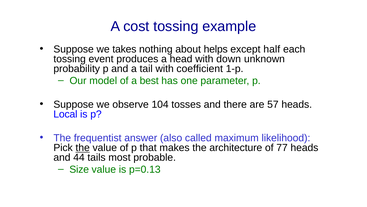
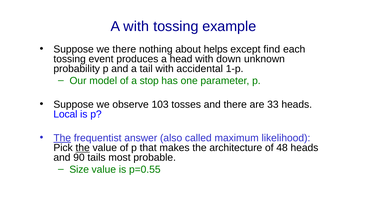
A cost: cost -> with
we takes: takes -> there
half: half -> find
coefficient: coefficient -> accidental
best: best -> stop
104: 104 -> 103
57: 57 -> 33
The at (62, 138) underline: none -> present
77: 77 -> 48
44: 44 -> 90
p=0.13: p=0.13 -> p=0.55
